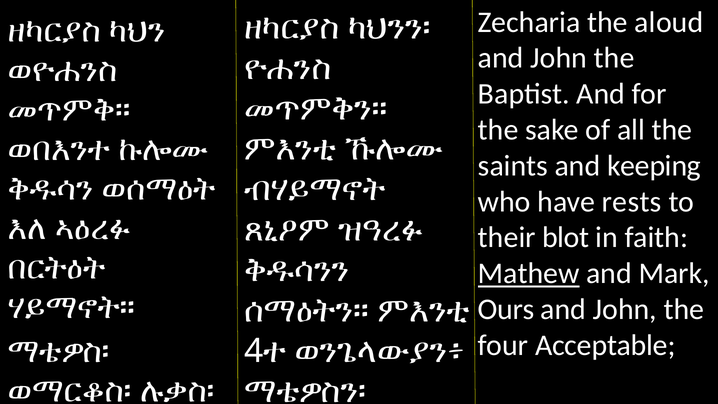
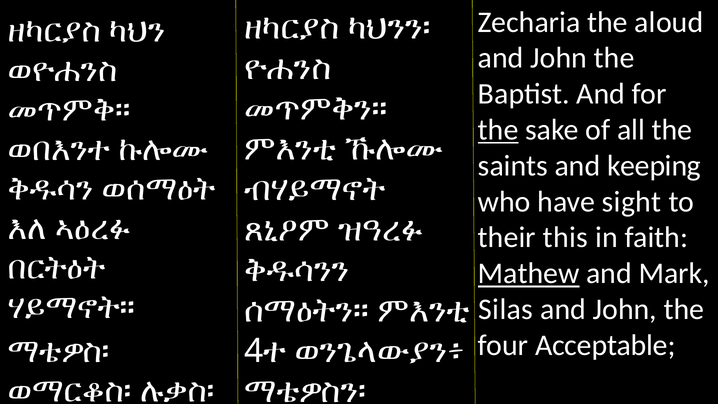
the at (498, 130) underline: none -> present
rests: rests -> sight
blot: blot -> this
Ours: Ours -> Silas
